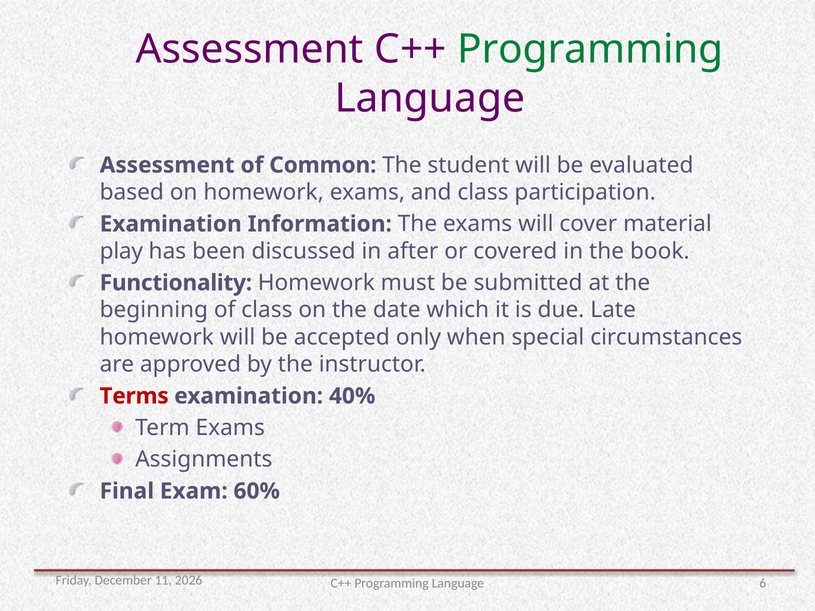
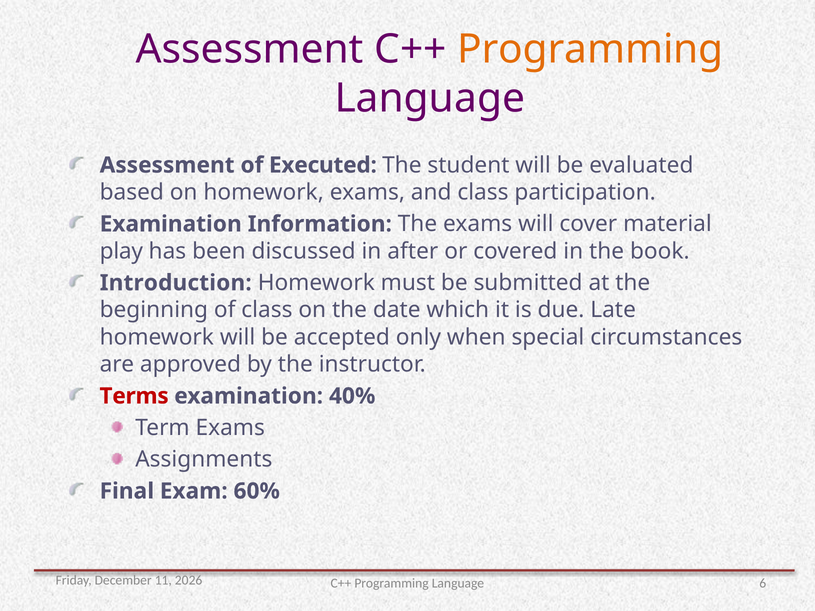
Programming at (590, 49) colour: green -> orange
Common: Common -> Executed
Functionality: Functionality -> Introduction
